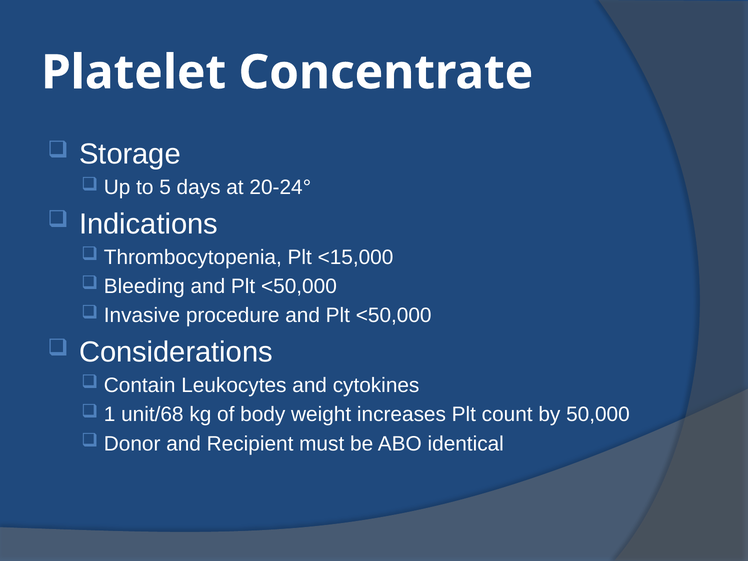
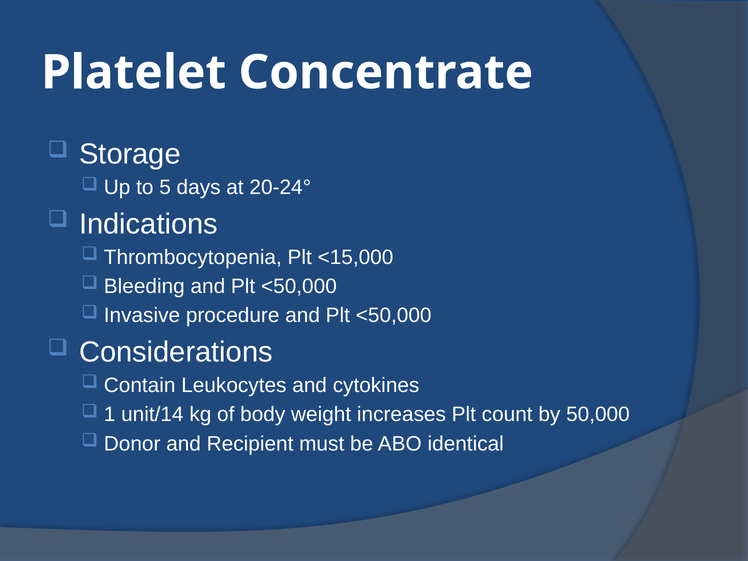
unit/68: unit/68 -> unit/14
